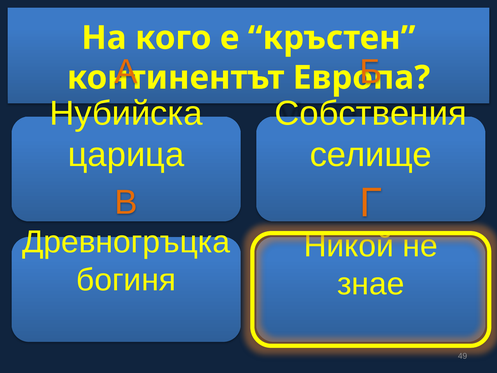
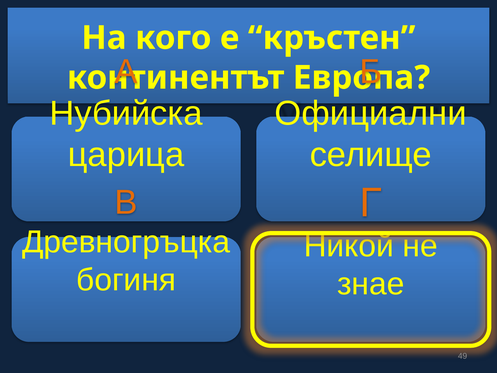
Собствения: Собствения -> Официални
